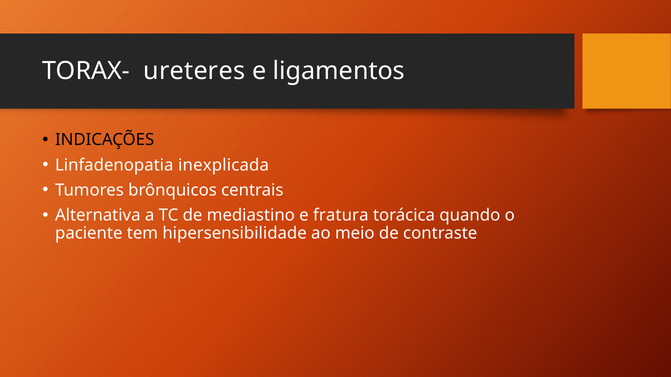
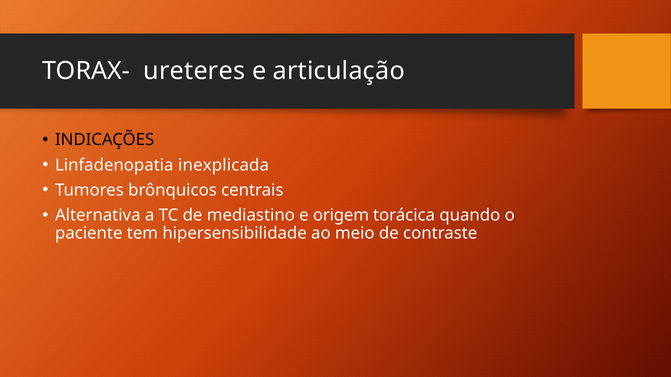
ligamentos: ligamentos -> articulação
fratura: fratura -> origem
